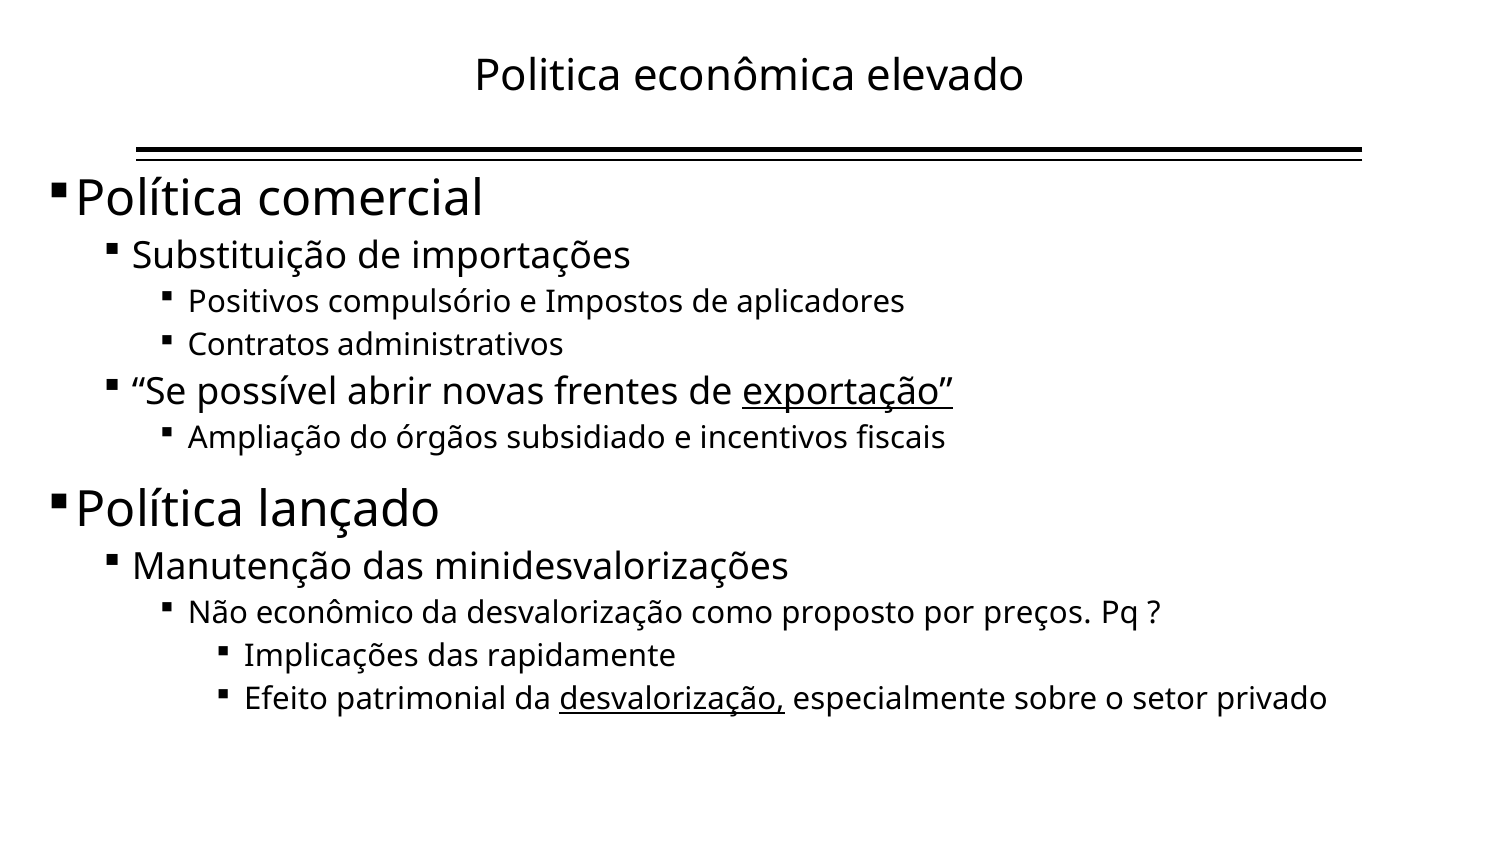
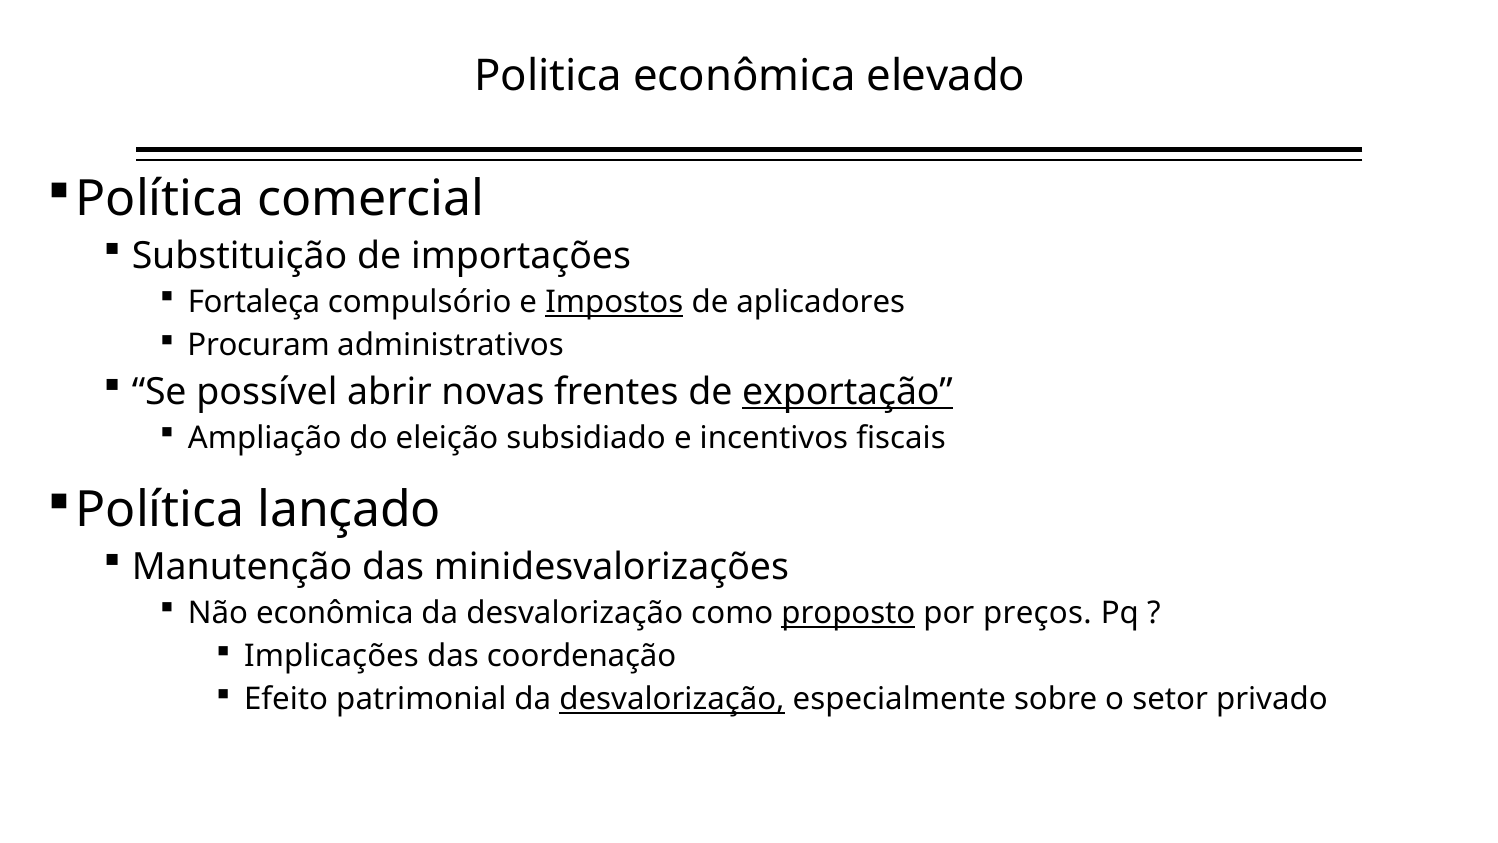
Positivos: Positivos -> Fortaleça
Impostos underline: none -> present
Contratos: Contratos -> Procuram
órgãos: órgãos -> eleição
Não econômico: econômico -> econômica
proposto underline: none -> present
rapidamente: rapidamente -> coordenação
